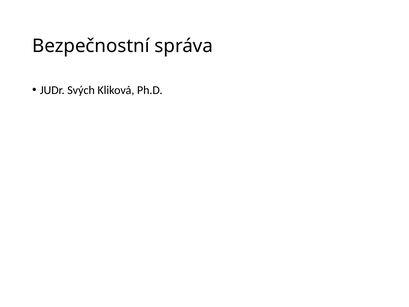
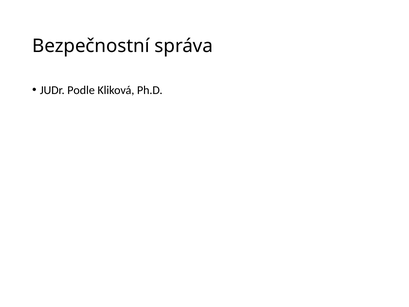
Svých: Svých -> Podle
